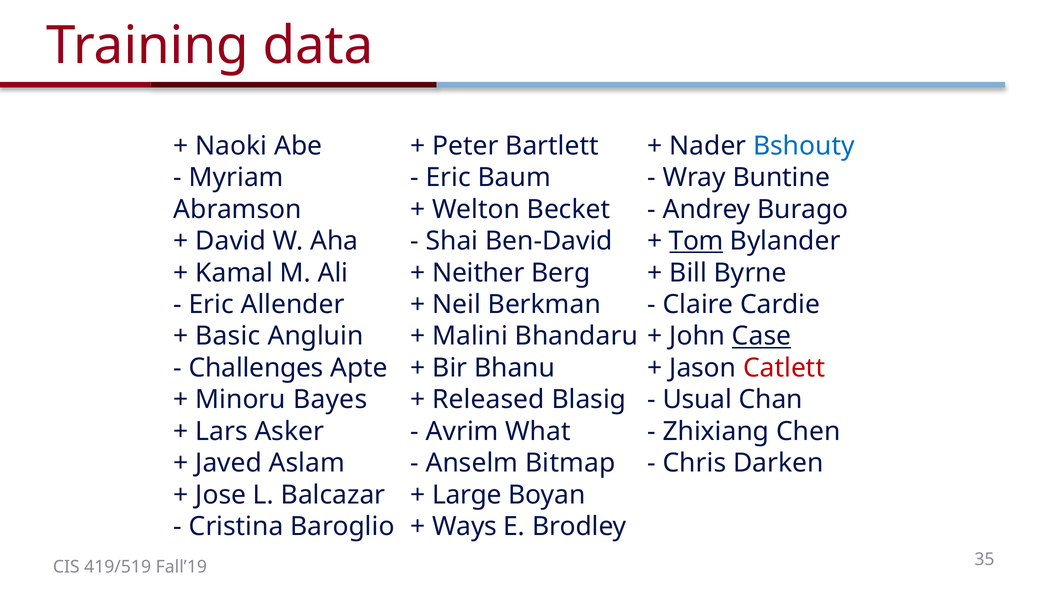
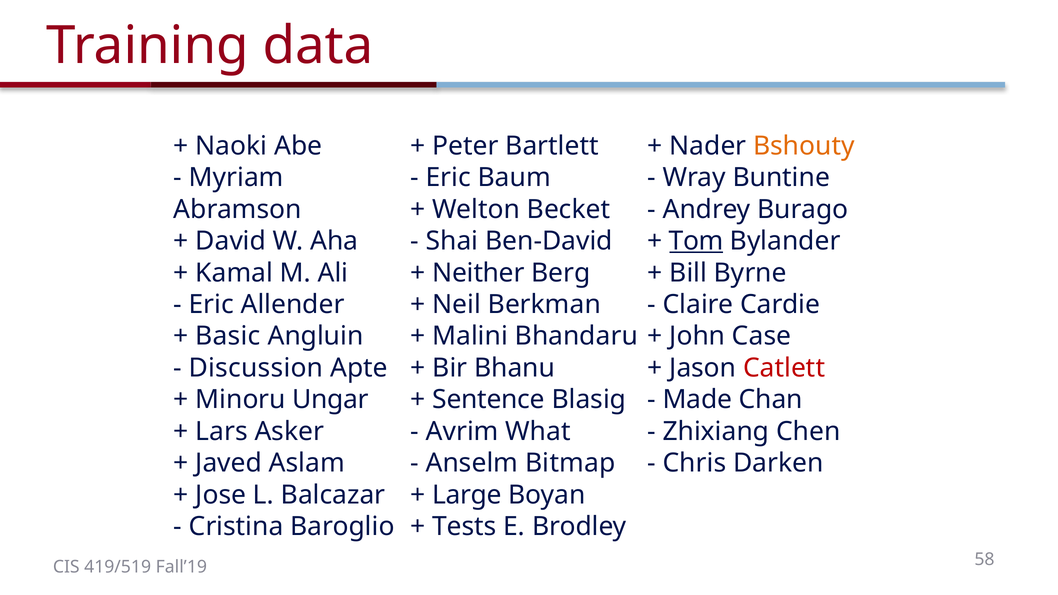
Bshouty colour: blue -> orange
Case underline: present -> none
Challenges: Challenges -> Discussion
Bayes: Bayes -> Ungar
Released: Released -> Sentence
Usual: Usual -> Made
Ways: Ways -> Tests
35: 35 -> 58
